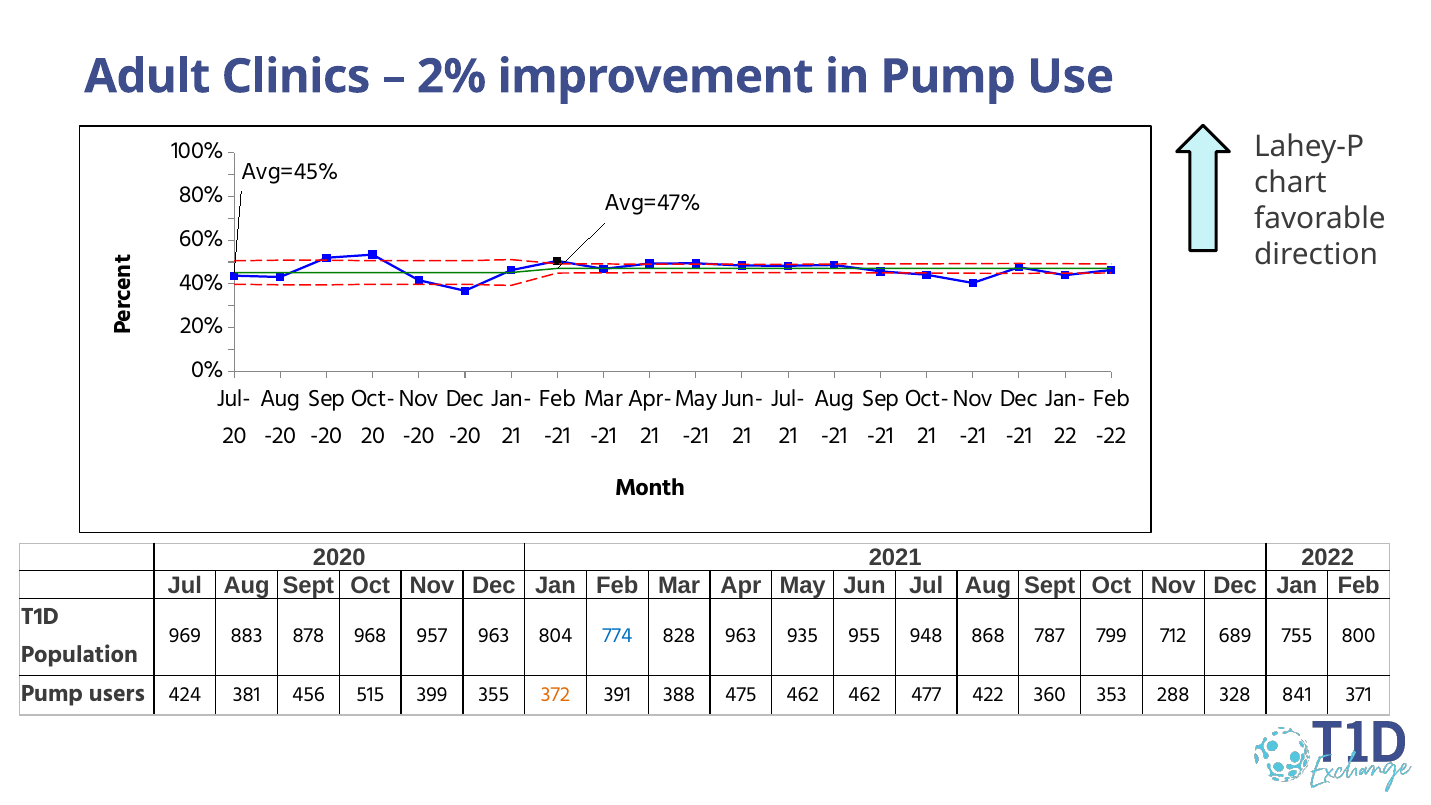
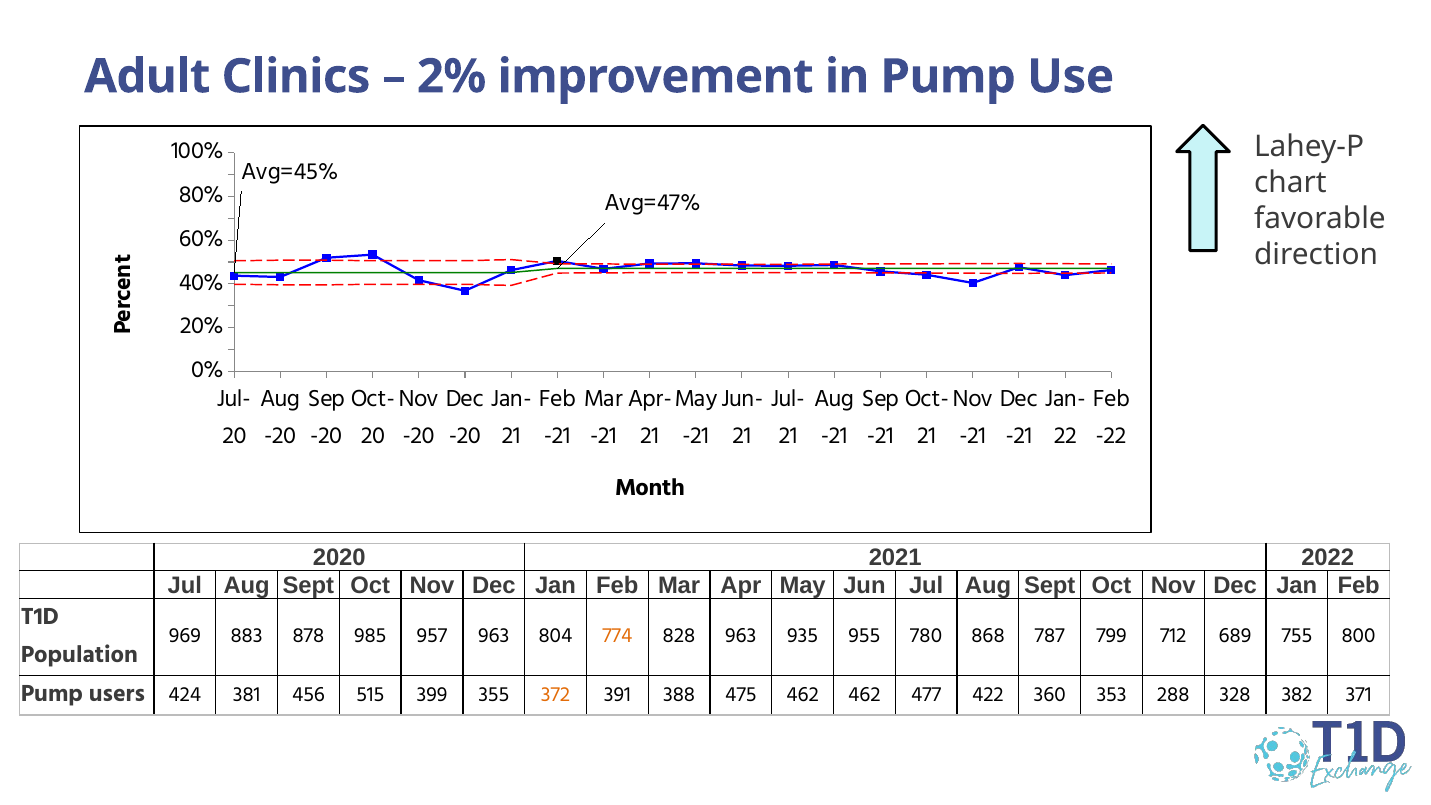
968: 968 -> 985
774 colour: blue -> orange
948: 948 -> 780
841: 841 -> 382
